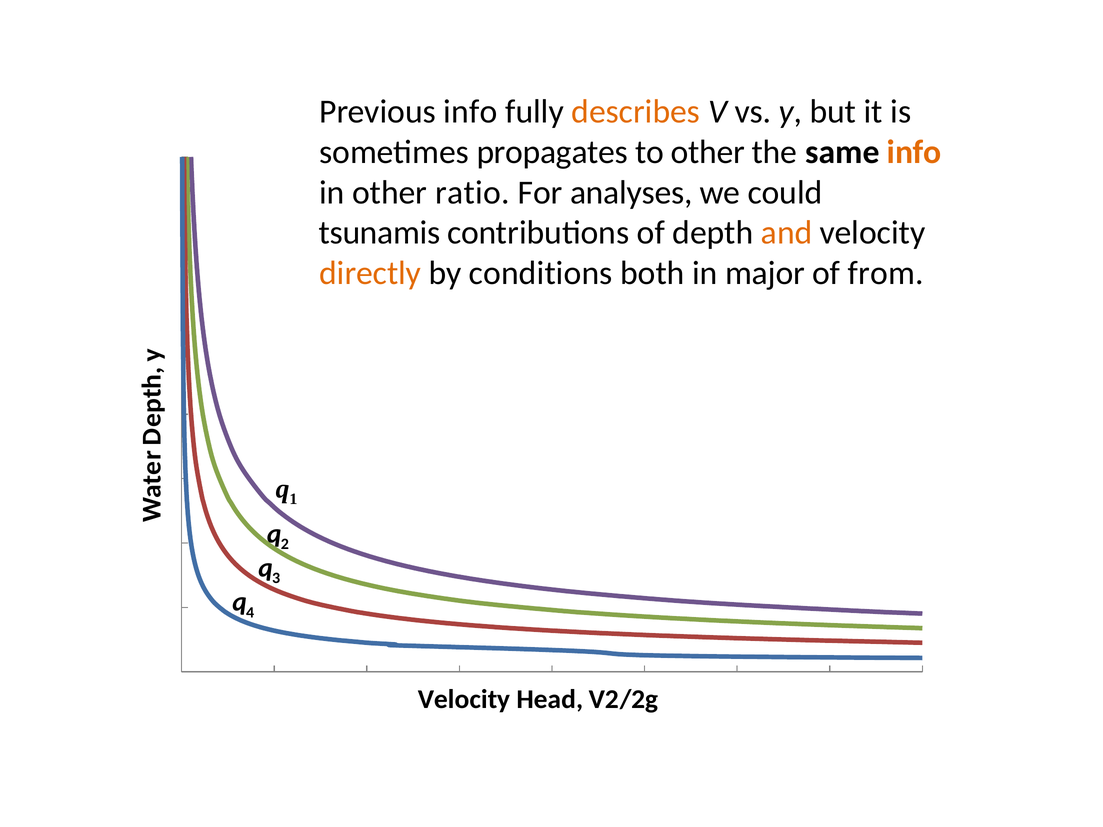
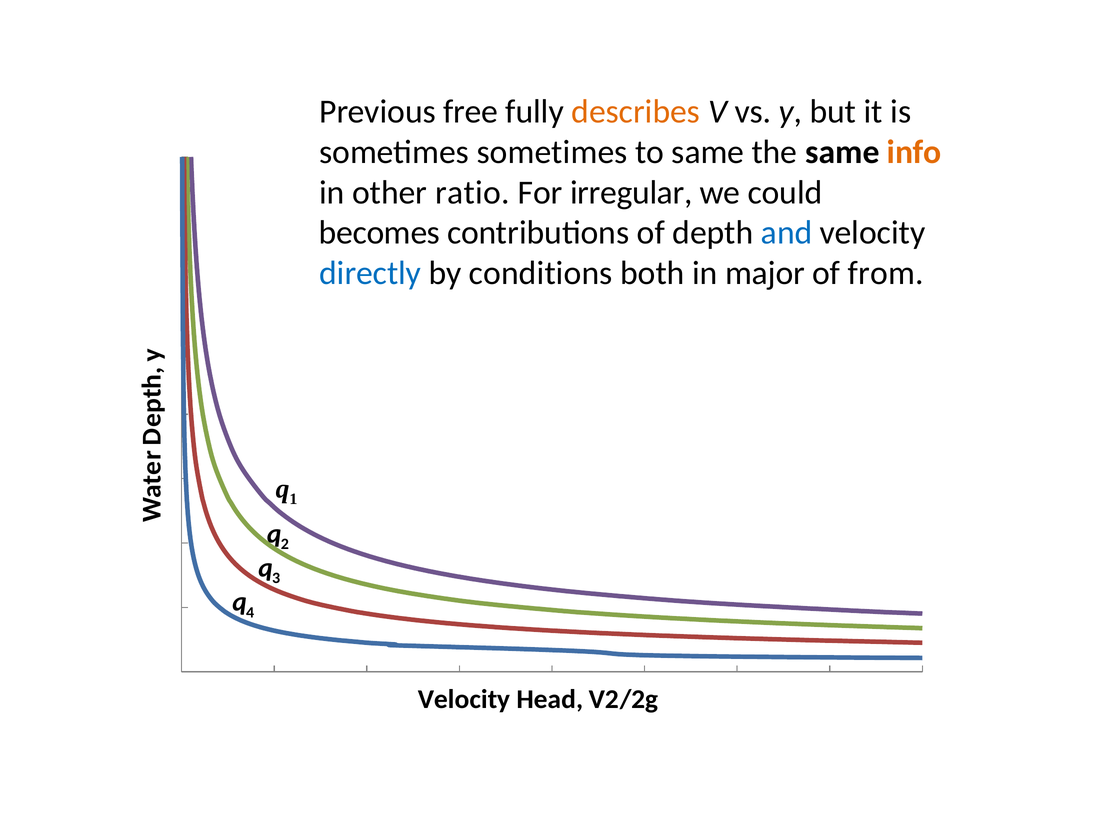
Previous info: info -> free
sometimes propagates: propagates -> sometimes
to other: other -> same
analyses: analyses -> irregular
tsunamis: tsunamis -> becomes
and colour: orange -> blue
directly colour: orange -> blue
